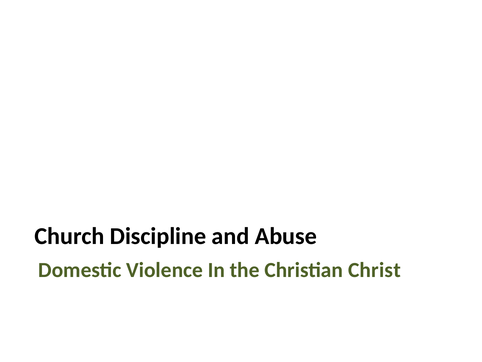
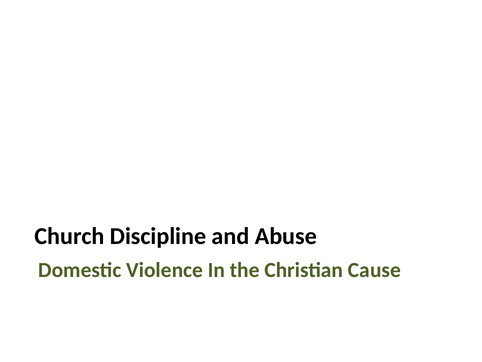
Christ: Christ -> Cause
